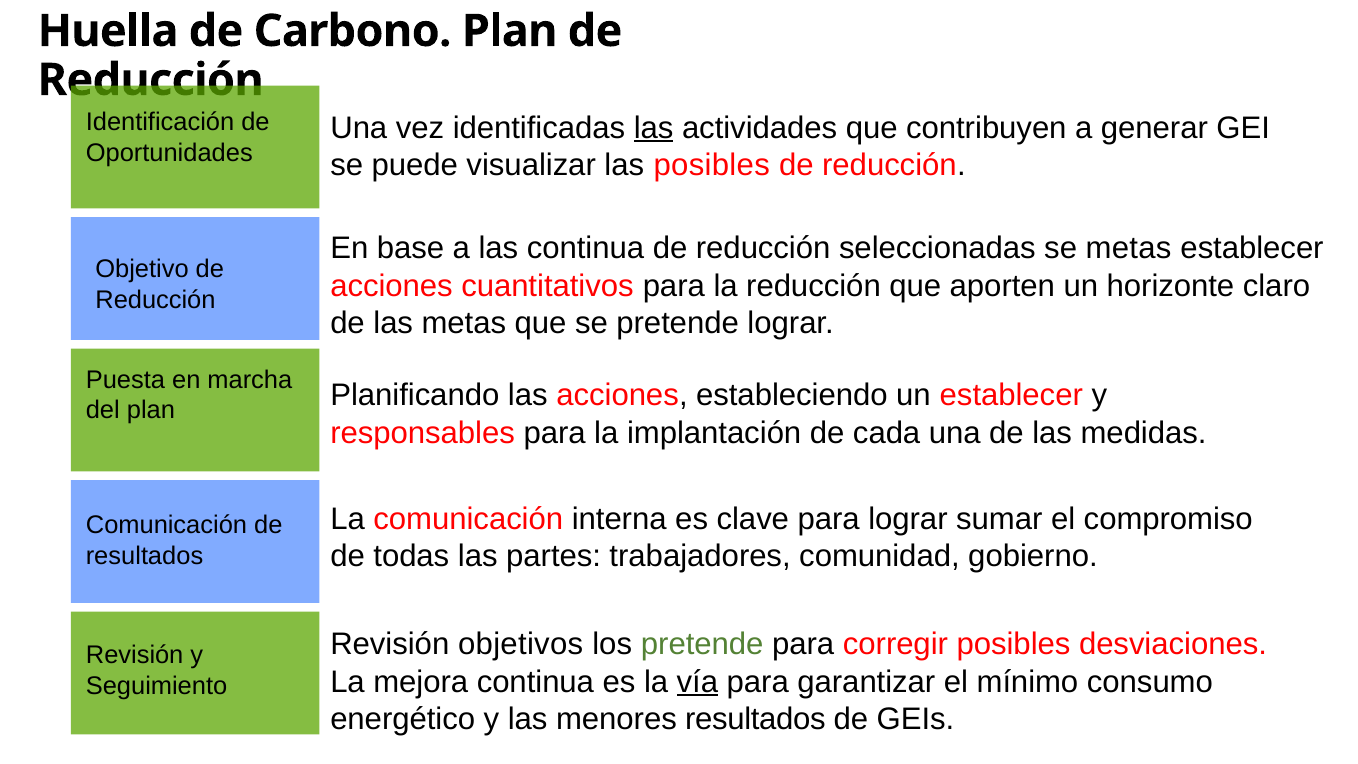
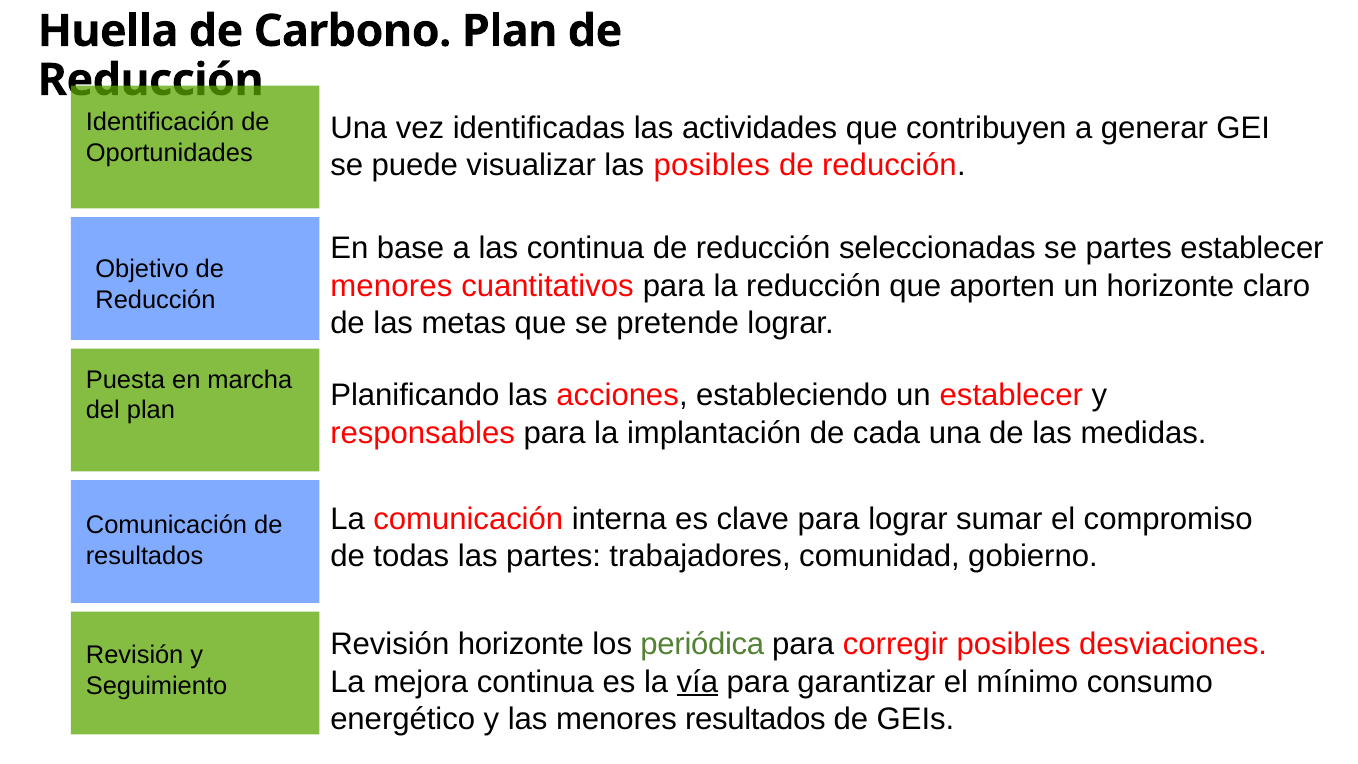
las at (654, 128) underline: present -> none
se metas: metas -> partes
acciones at (392, 286): acciones -> menores
Revisión objetivos: objetivos -> horizonte
los pretende: pretende -> periódica
